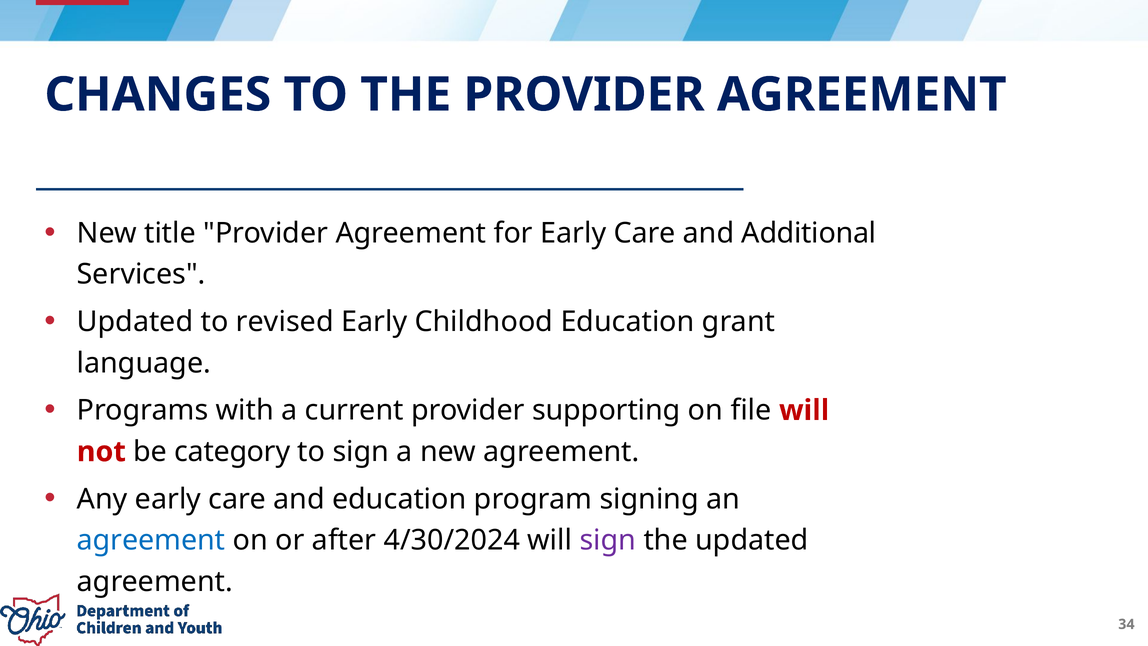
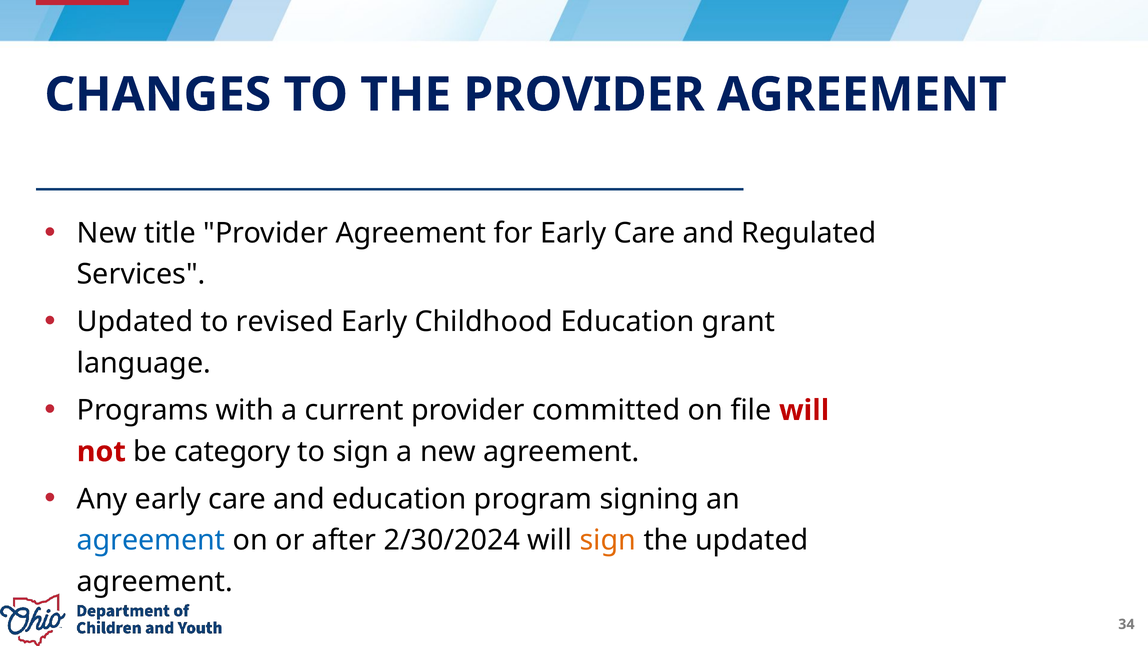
Additional: Additional -> Regulated
supporting: supporting -> committed
4/30/2024: 4/30/2024 -> 2/30/2024
sign at (608, 540) colour: purple -> orange
